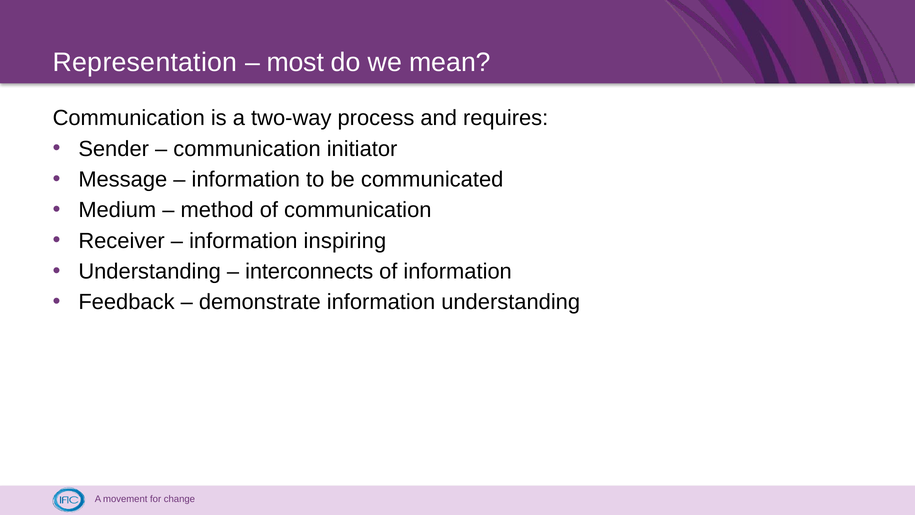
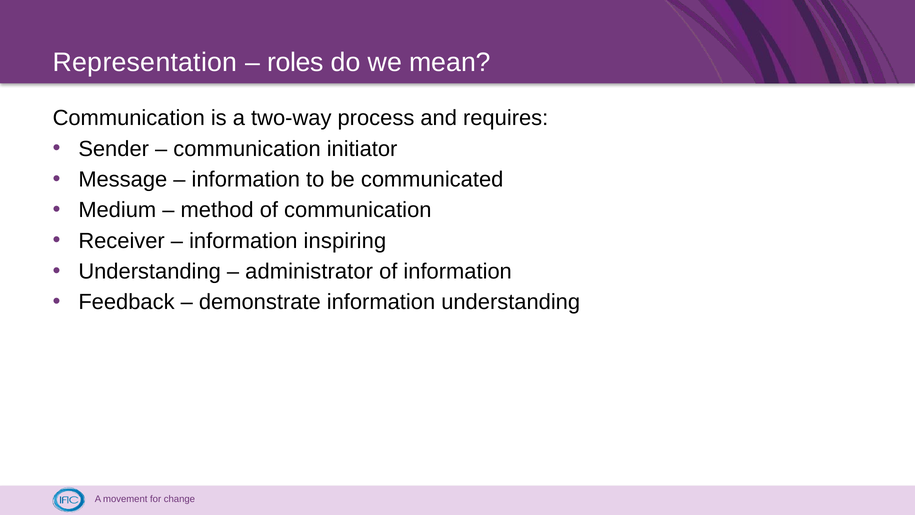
most: most -> roles
interconnects: interconnects -> administrator
